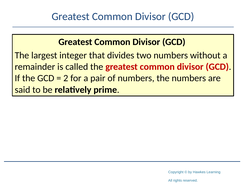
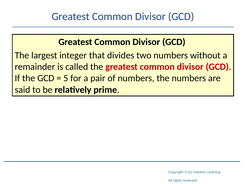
2: 2 -> 5
